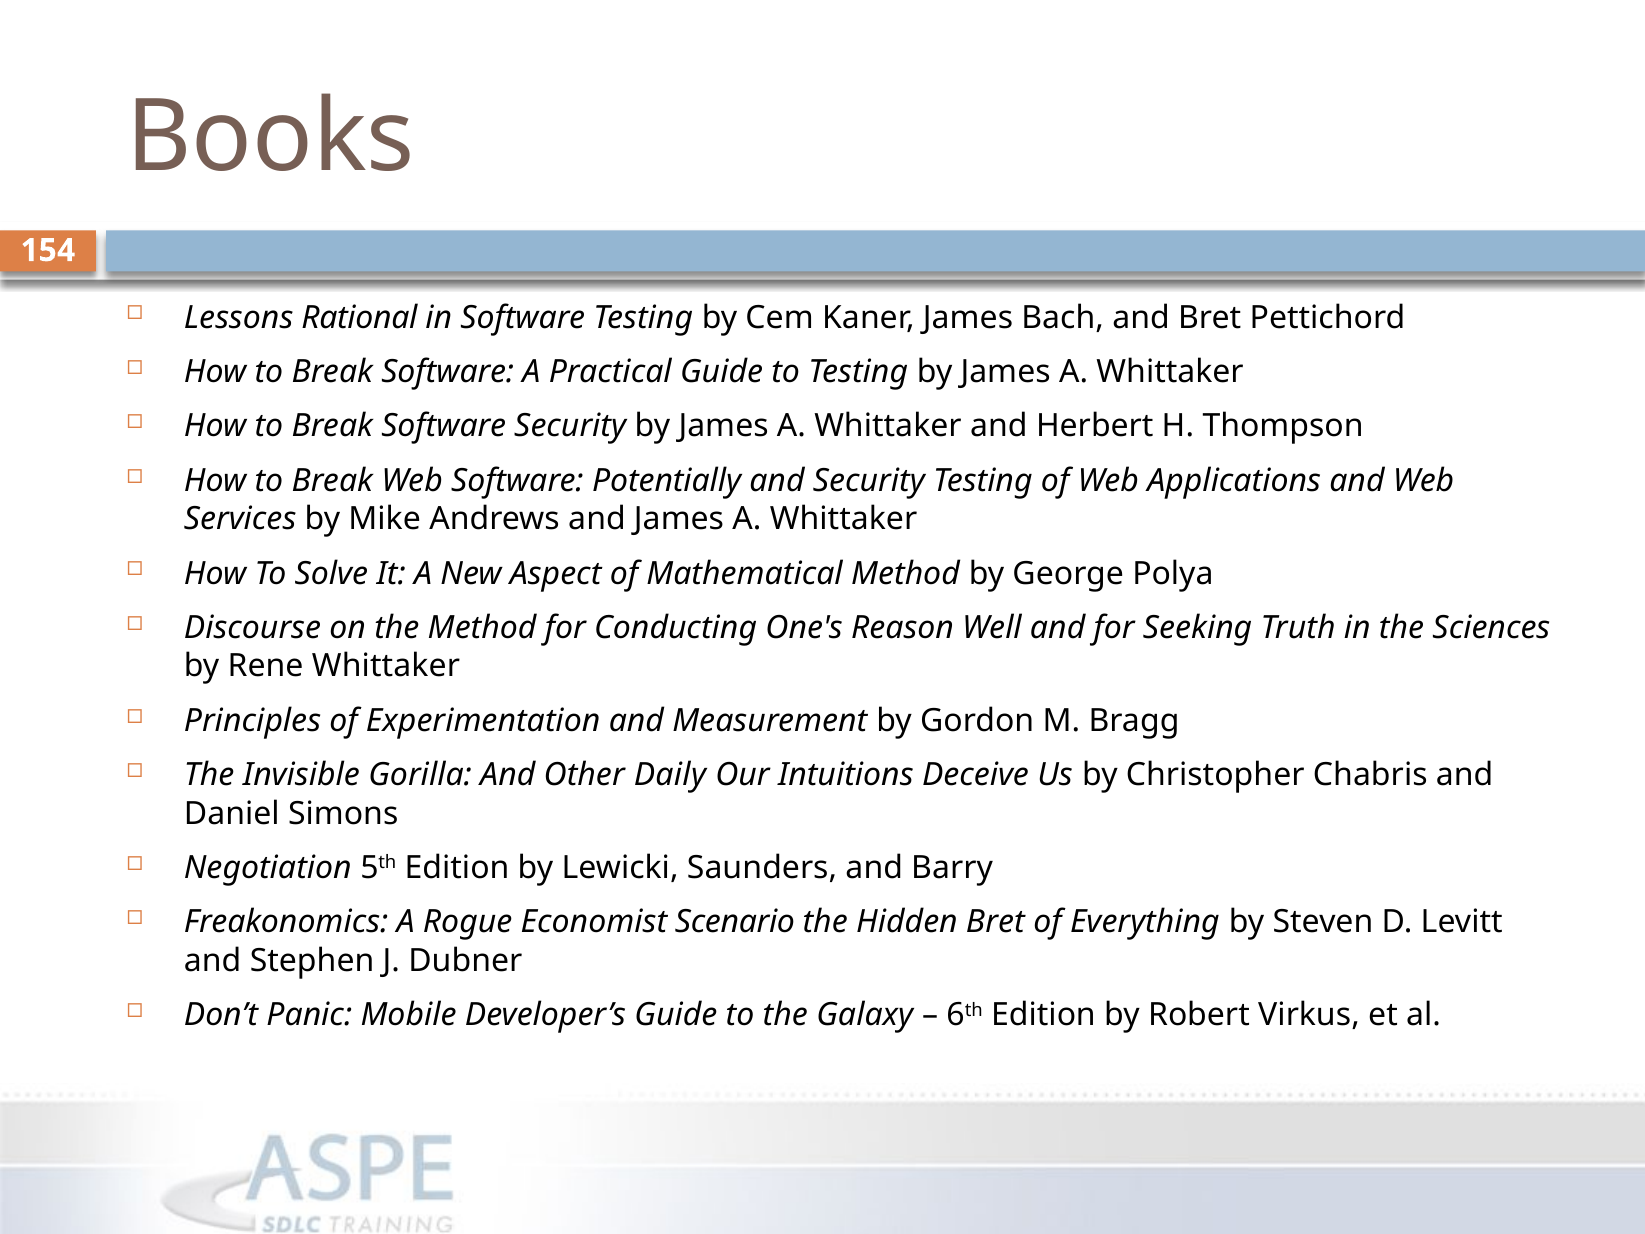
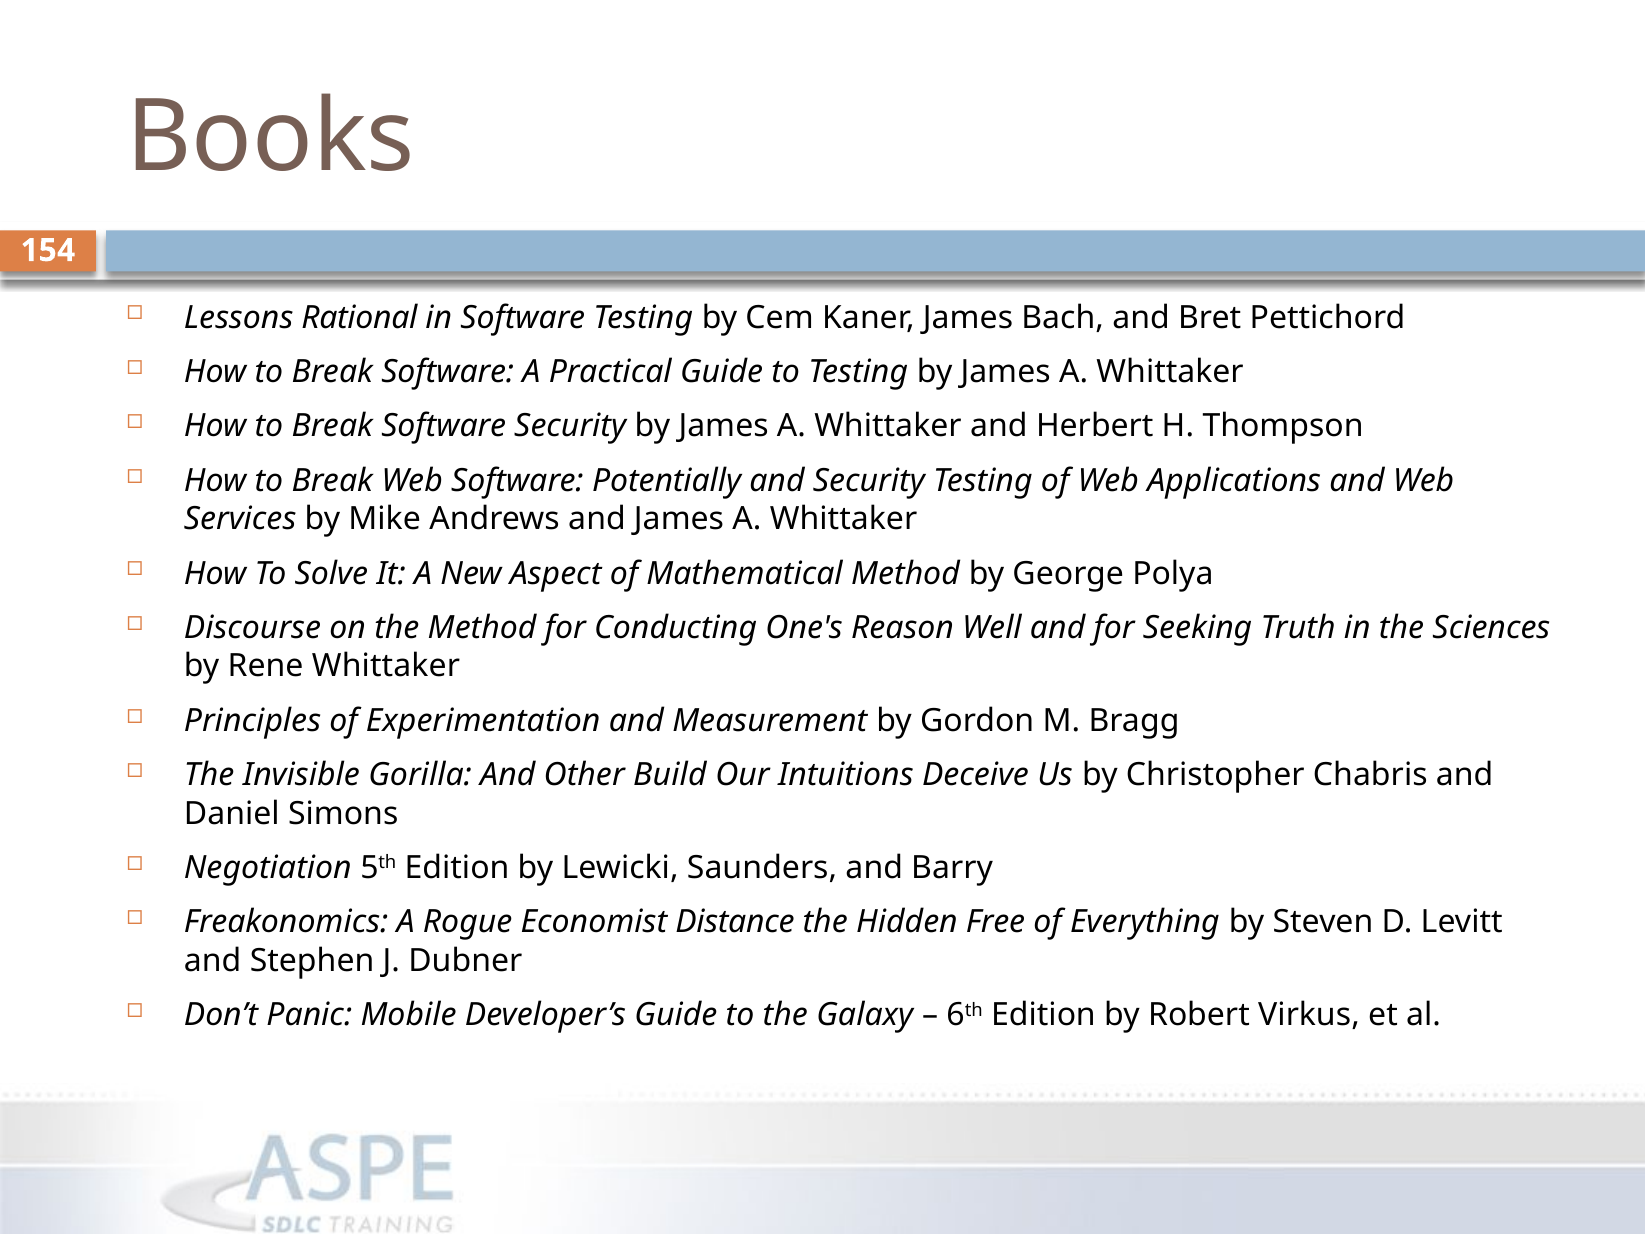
Daily: Daily -> Build
Scenario: Scenario -> Distance
Hidden Bret: Bret -> Free
